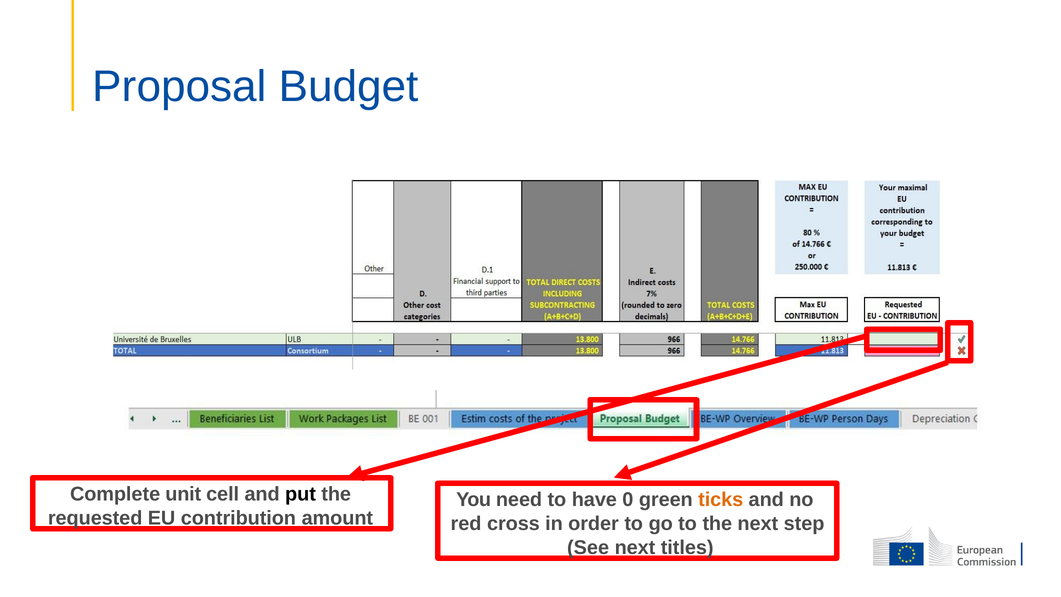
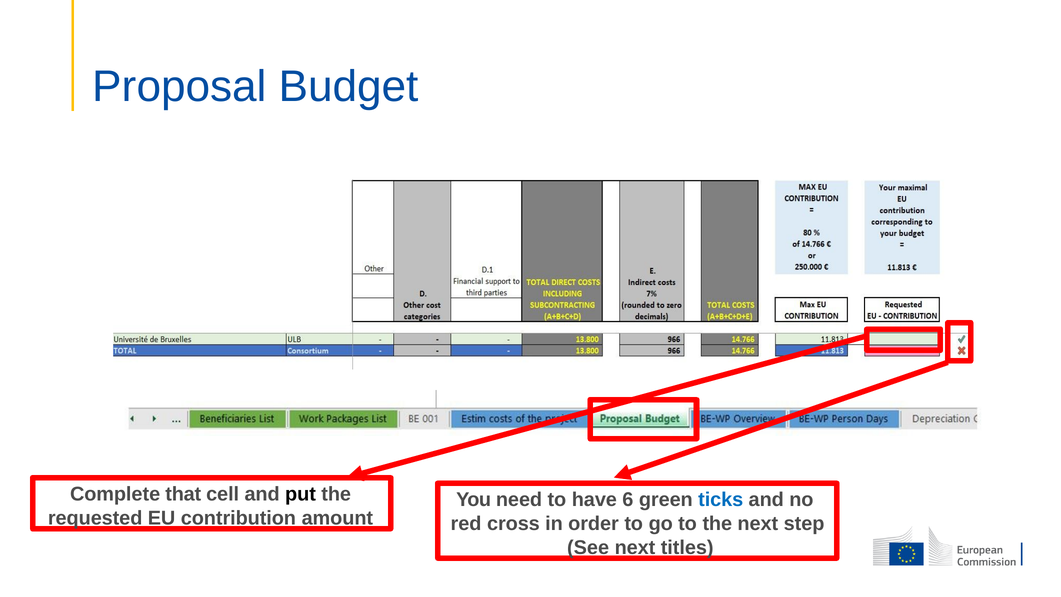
unit: unit -> that
0: 0 -> 6
ticks colour: orange -> blue
